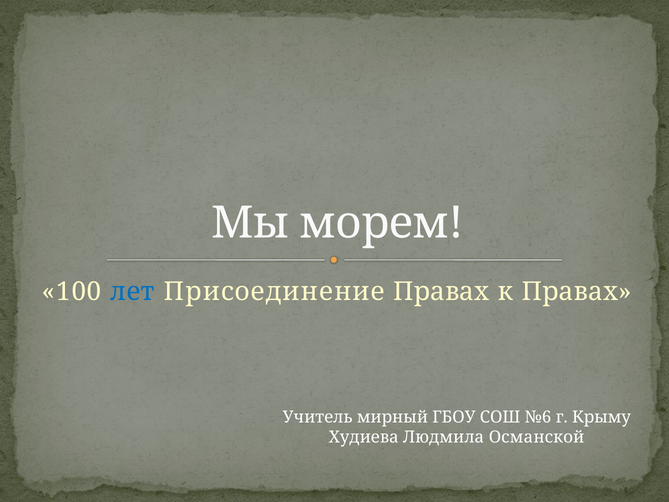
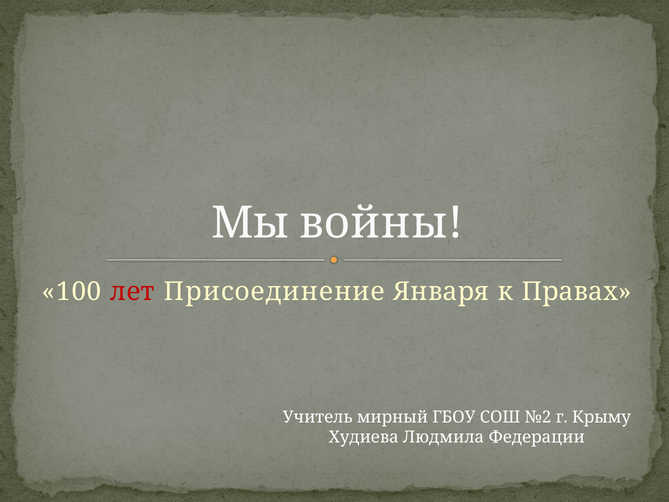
морем: морем -> войны
лет colour: blue -> red
Присоединение Правах: Правах -> Января
№6: №6 -> №2
Османской: Османской -> Федерации
